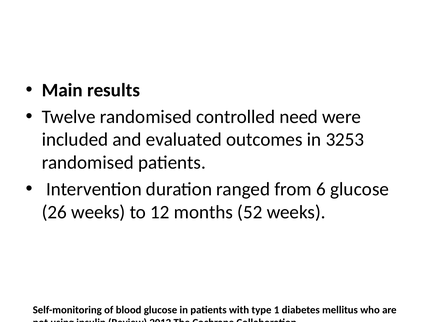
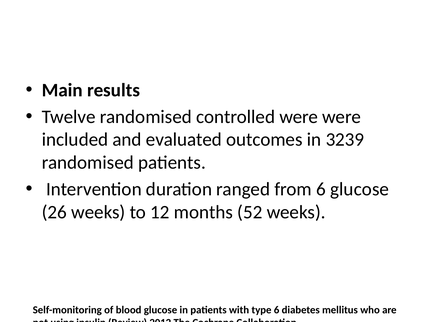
controlled need: need -> were
3253: 3253 -> 3239
type 1: 1 -> 6
